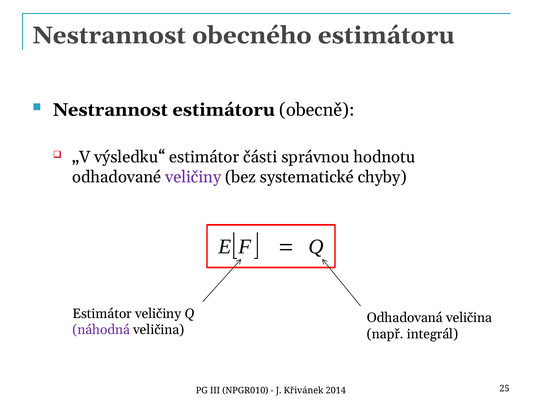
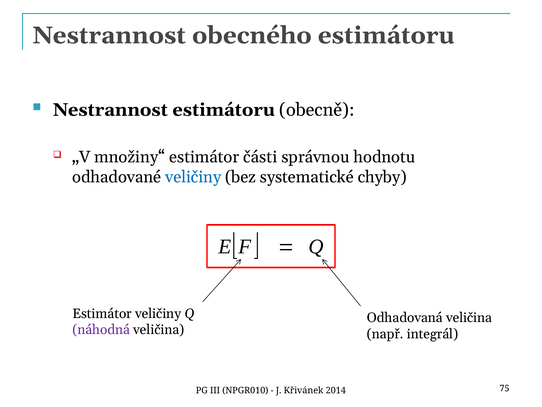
výsledku“: výsledku“ -> množiny“
veličiny at (193, 177) colour: purple -> blue
25: 25 -> 75
